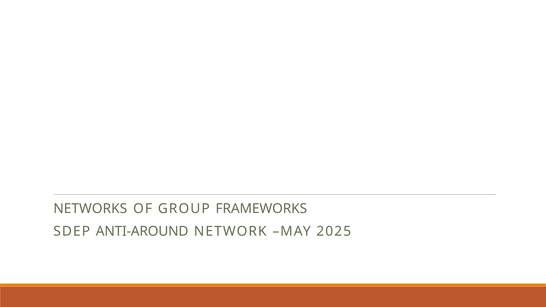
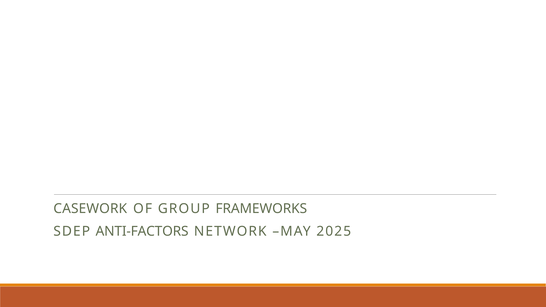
NETWORKS: NETWORKS -> CASEWORK
ANTI-AROUND: ANTI-AROUND -> ANTI-FACTORS
